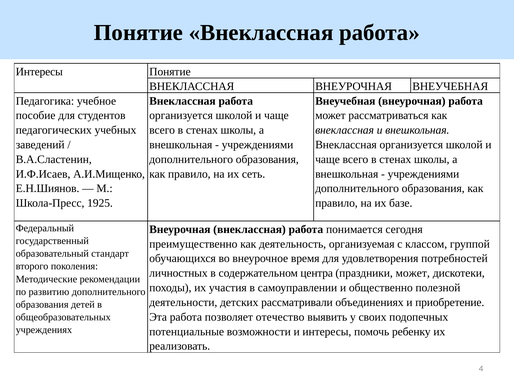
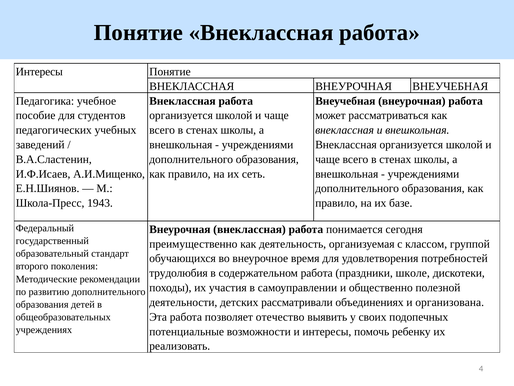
1925: 1925 -> 1943
личностных: личностных -> трудолюбия
содержательном центра: центра -> работа
праздники может: может -> школе
приобретение: приобретение -> организована
